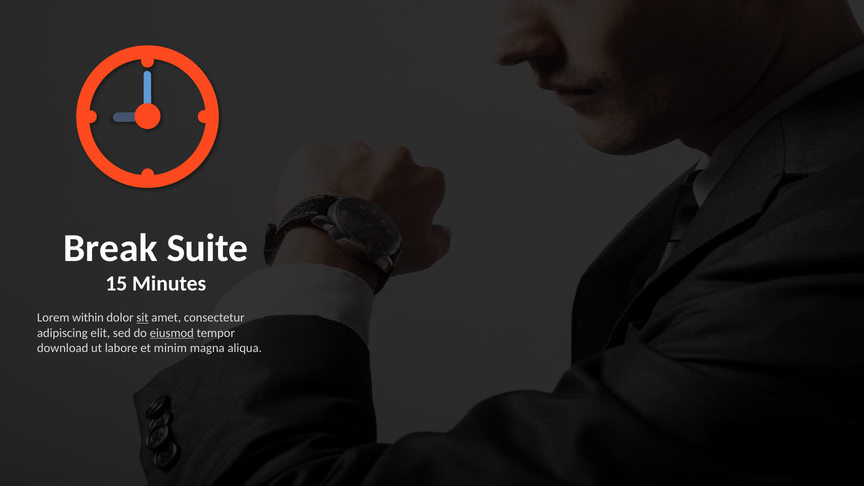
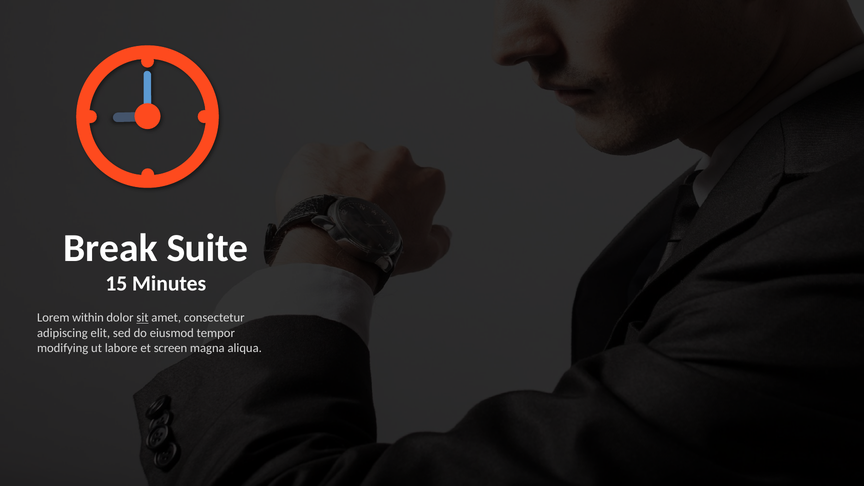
eiusmod underline: present -> none
download: download -> modifying
minim: minim -> screen
